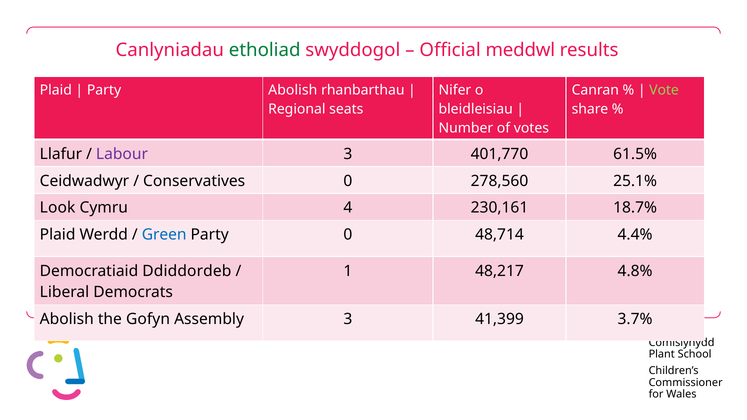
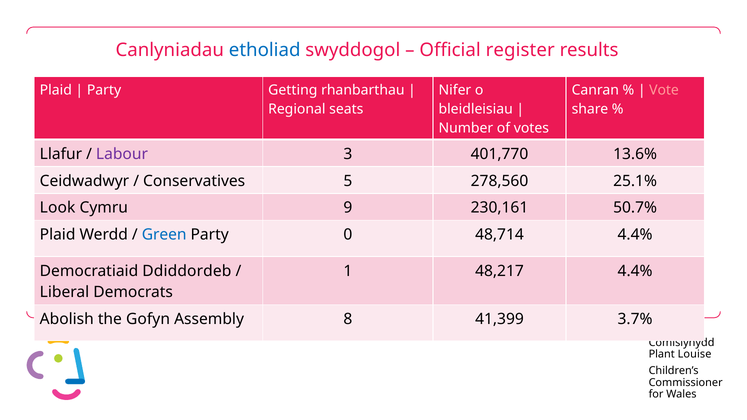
etholiad colour: green -> blue
meddwl: meddwl -> register
Party Abolish: Abolish -> Getting
Vote colour: light green -> pink
61.5%: 61.5% -> 13.6%
Conservatives 0: 0 -> 5
4: 4 -> 9
18.7%: 18.7% -> 50.7%
48,217 4.8%: 4.8% -> 4.4%
Assembly 3: 3 -> 8
School: School -> Louise
